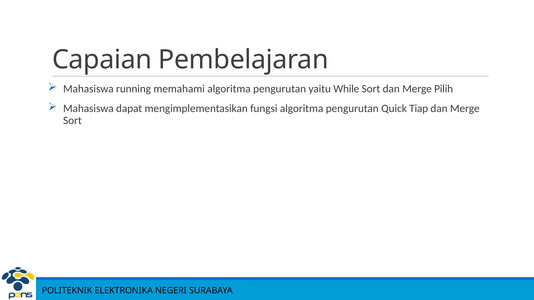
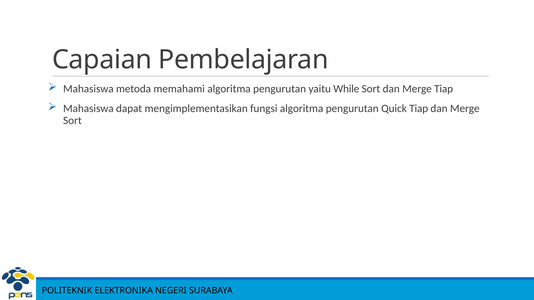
running: running -> metoda
Merge Pilih: Pilih -> Tiap
